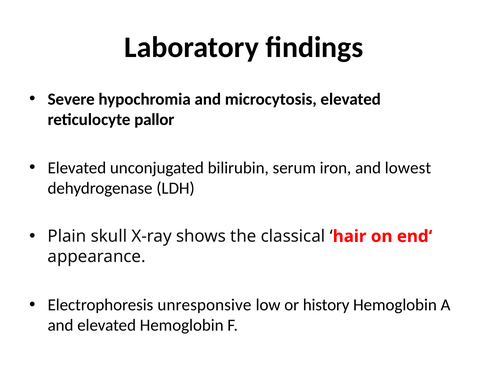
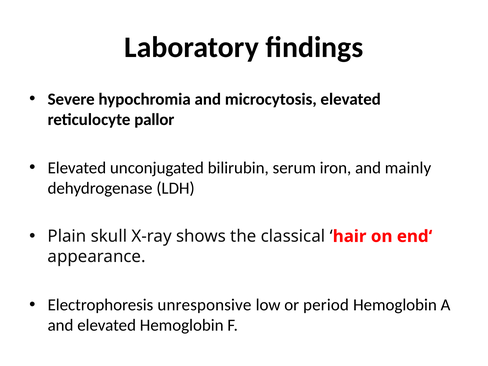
lowest: lowest -> mainly
history: history -> period
